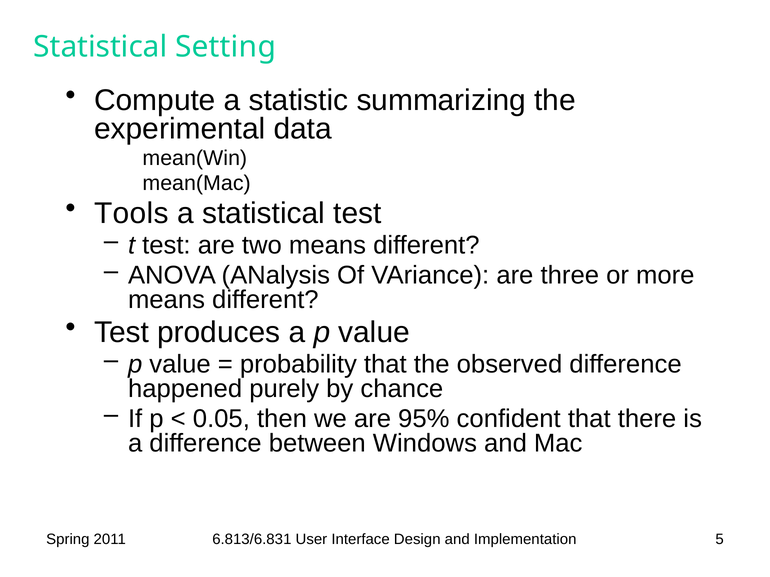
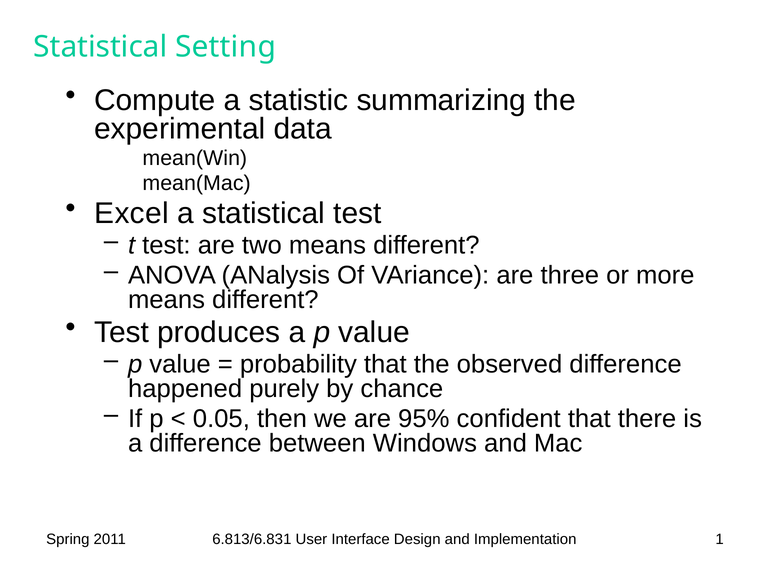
Tools: Tools -> Excel
5: 5 -> 1
